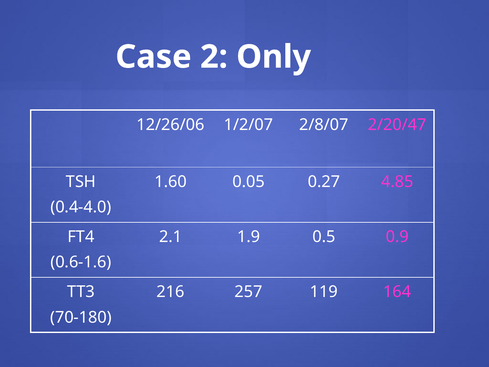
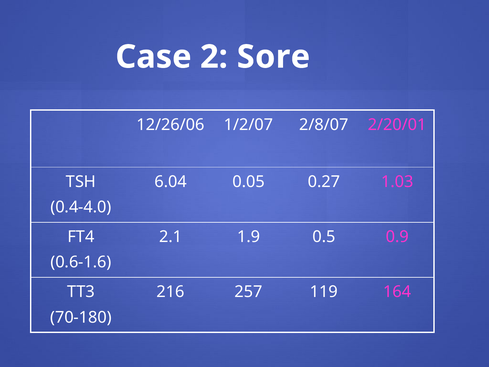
Only: Only -> Sore
2/20/47: 2/20/47 -> 2/20/01
1.60: 1.60 -> 6.04
4.85: 4.85 -> 1.03
